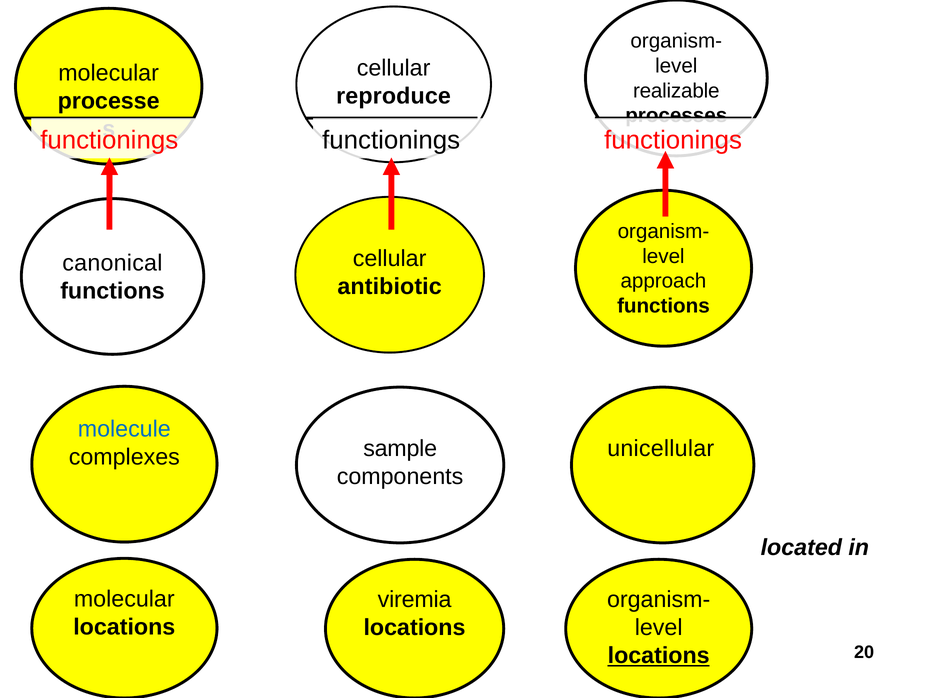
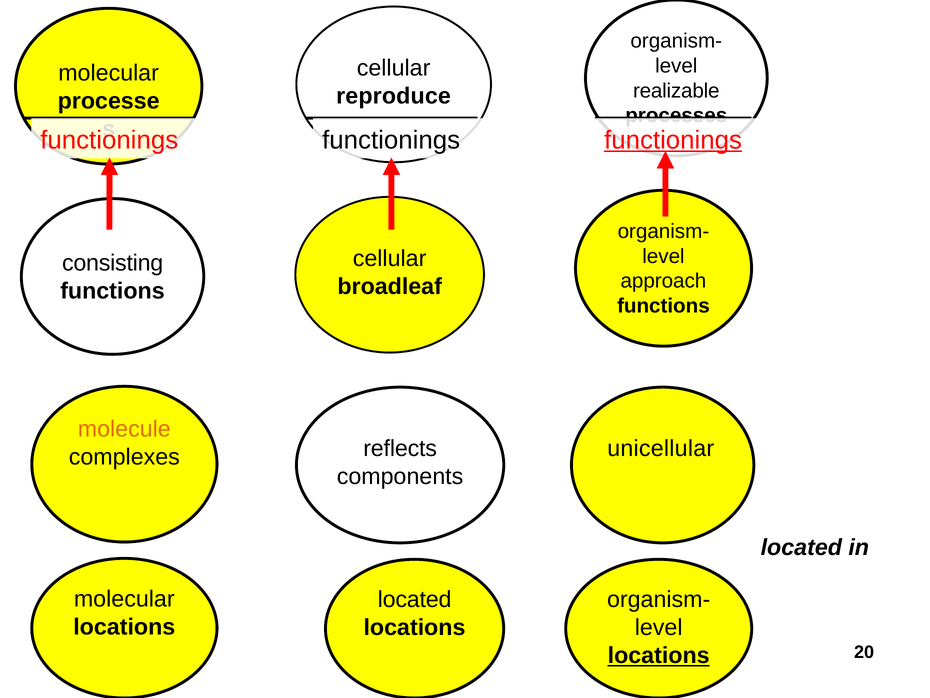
functionings at (673, 140) underline: none -> present
canonical: canonical -> consisting
antibiotic: antibiotic -> broadleaf
molecule colour: blue -> orange
sample: sample -> reflects
viremia at (415, 599): viremia -> located
